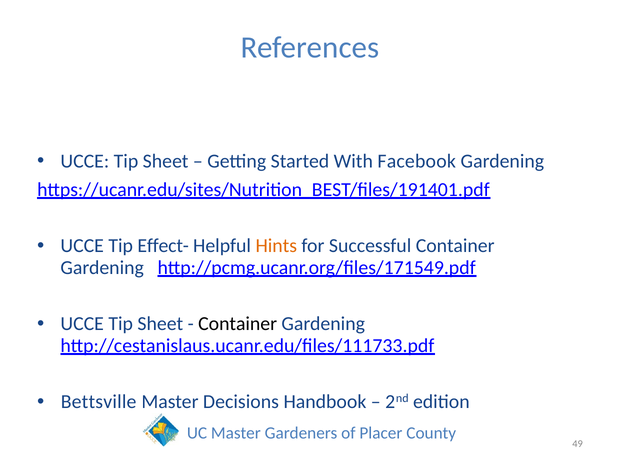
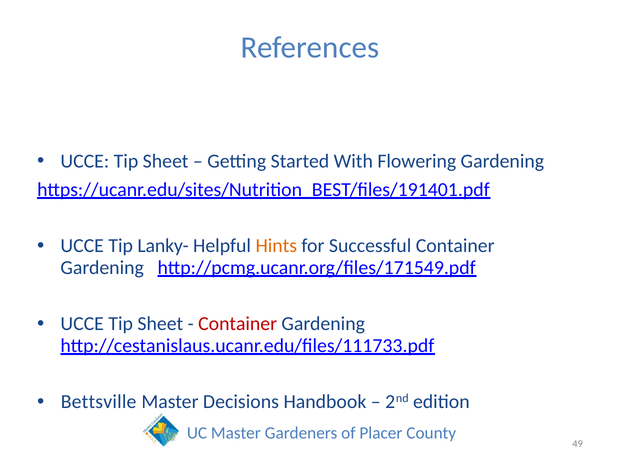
Facebook: Facebook -> Flowering
Effect-: Effect- -> Lanky-
Container at (238, 324) colour: black -> red
